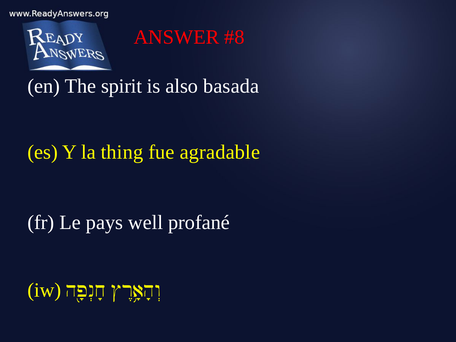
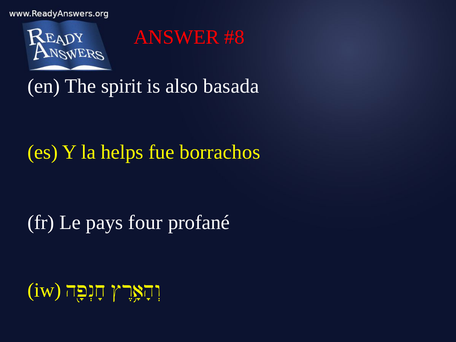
thing: thing -> helps
agradable: agradable -> borrachos
well: well -> four
